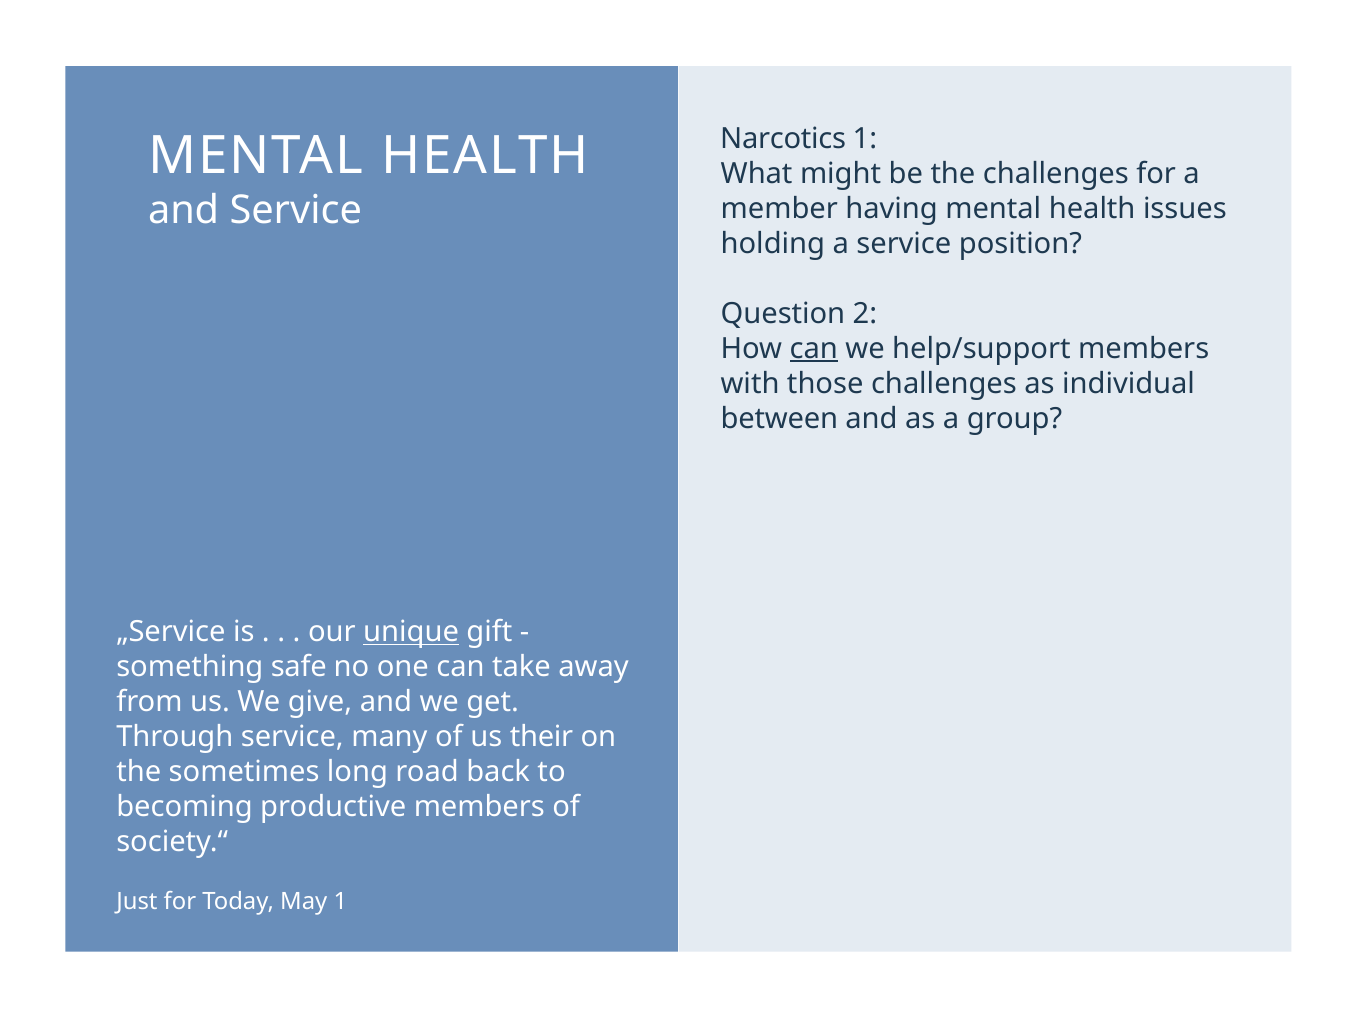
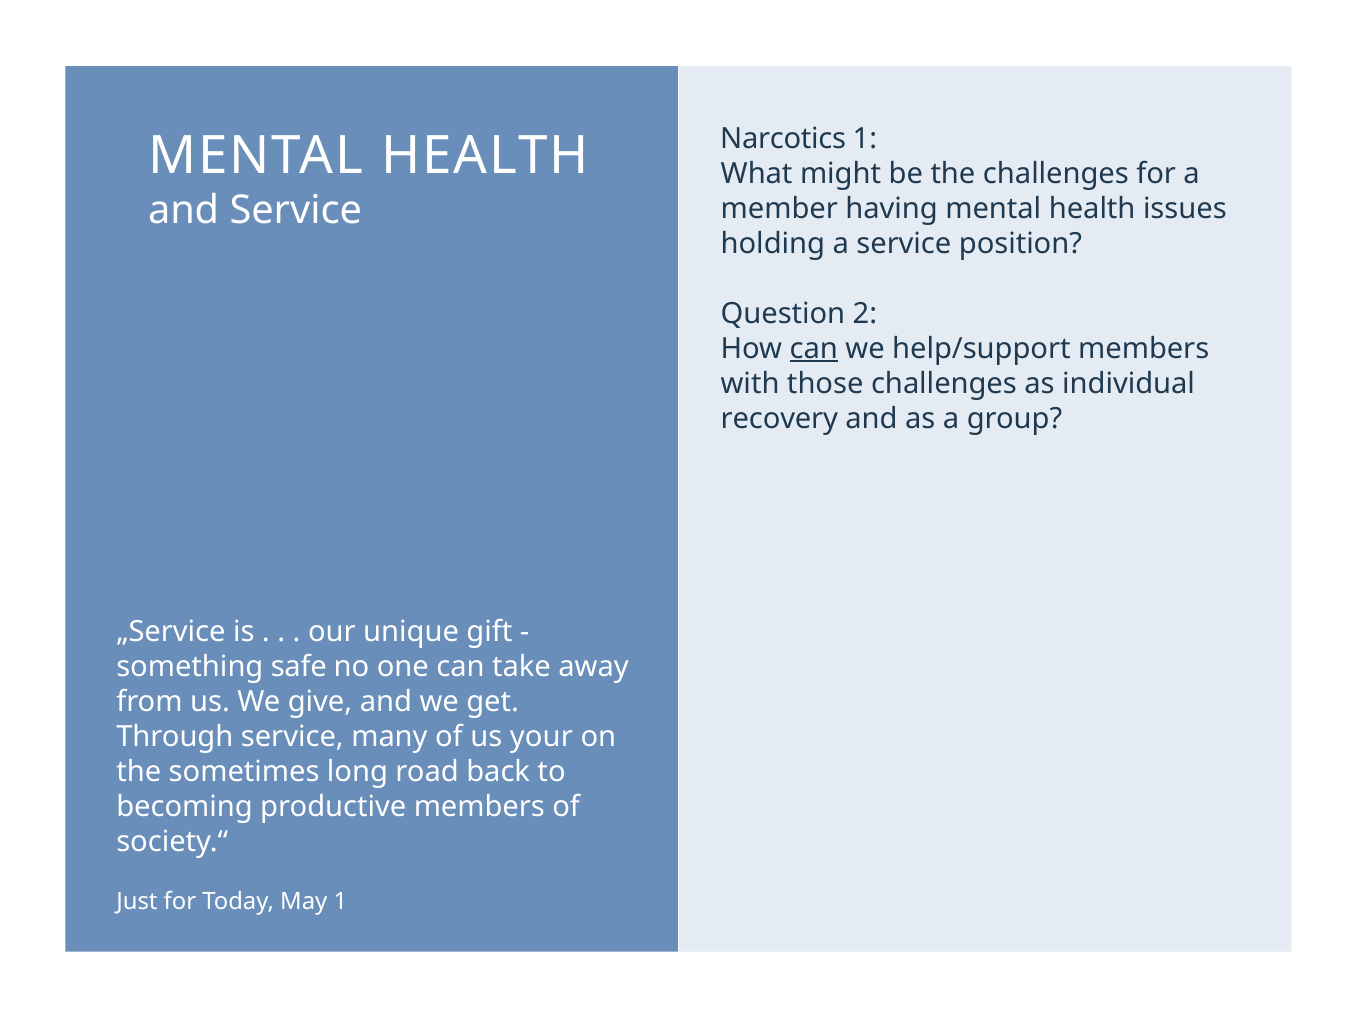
between: between -> recovery
unique underline: present -> none
their: their -> your
